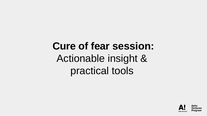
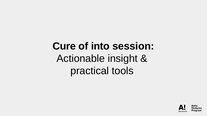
fear: fear -> into
